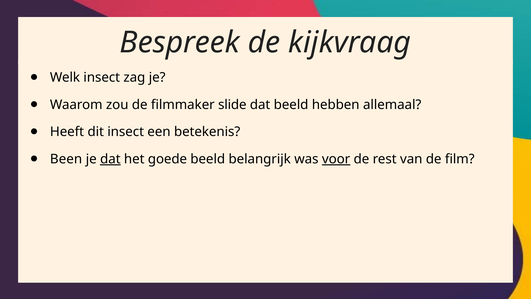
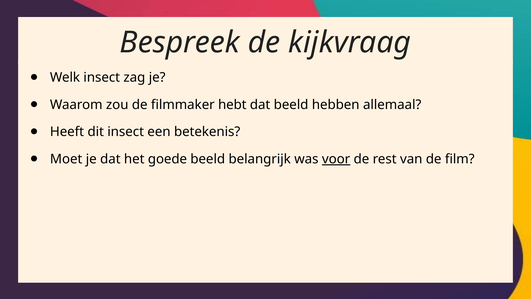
slide: slide -> hebt
Been: Been -> Moet
dat at (110, 159) underline: present -> none
